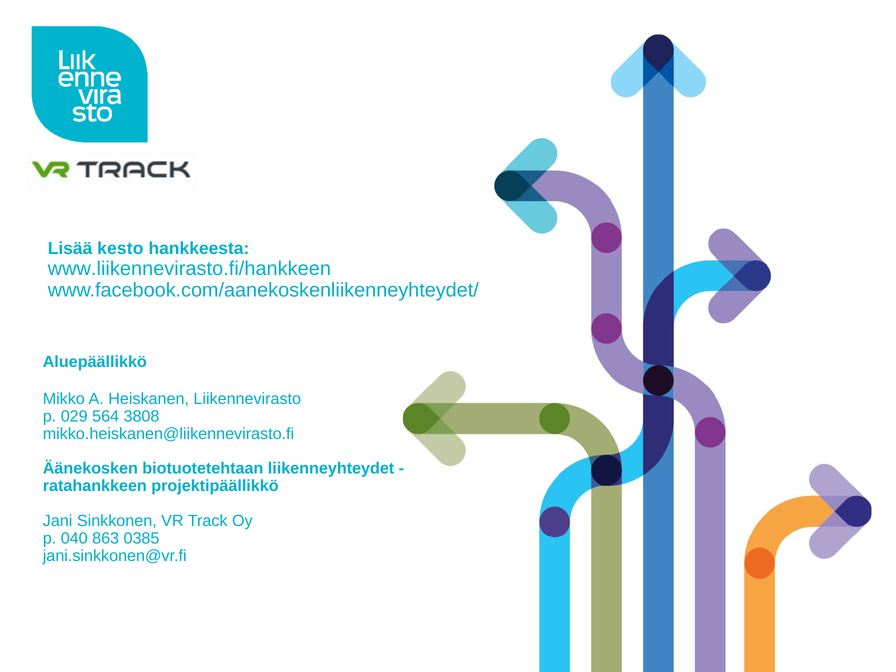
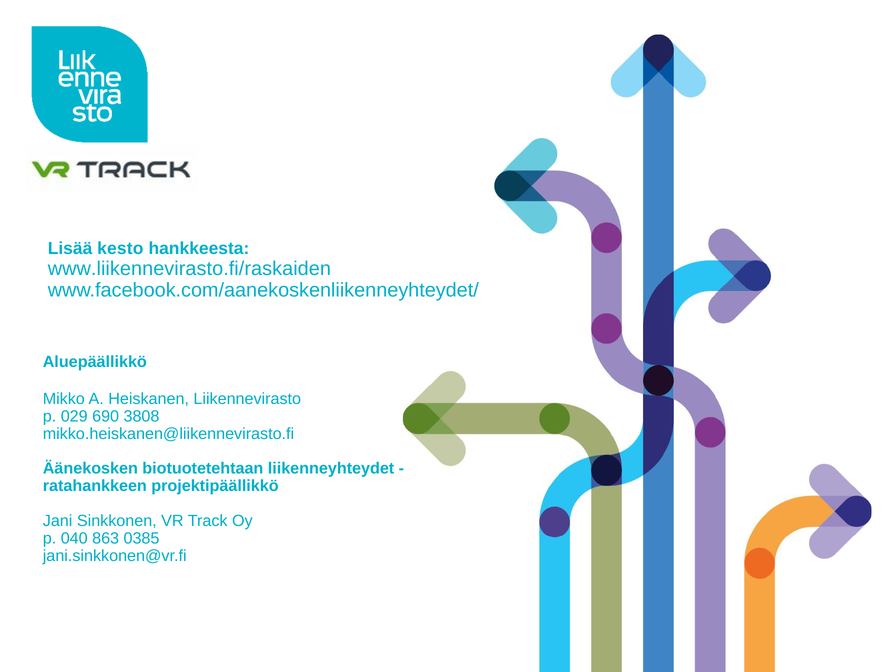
www.liikennevirasto.fi/hankkeen: www.liikennevirasto.fi/hankkeen -> www.liikennevirasto.fi/raskaiden
564: 564 -> 690
